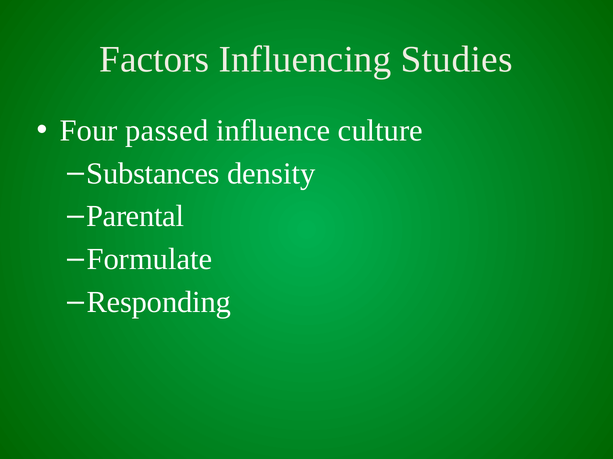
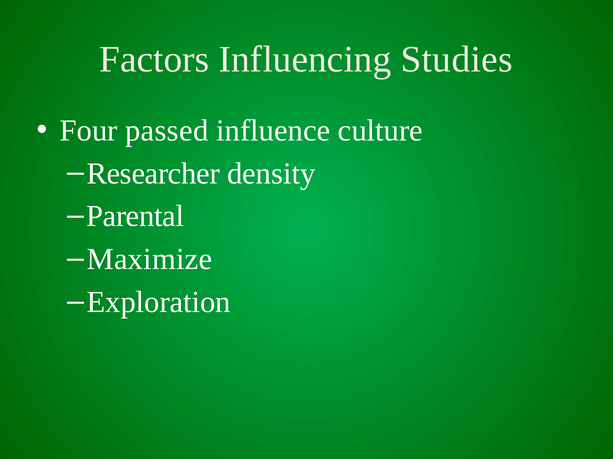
Substances: Substances -> Researcher
Formulate: Formulate -> Maximize
Responding: Responding -> Exploration
